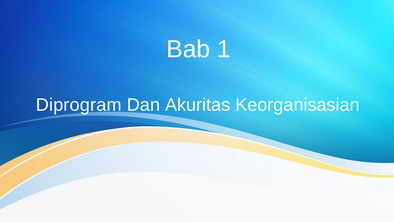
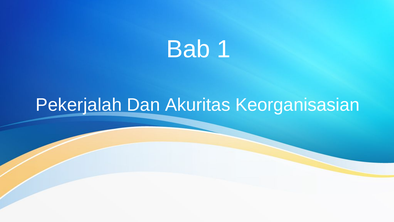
Diprogram: Diprogram -> Pekerjalah
